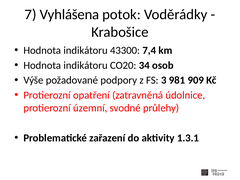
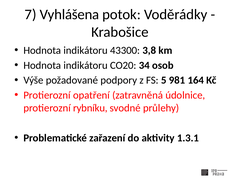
7,4: 7,4 -> 3,8
3: 3 -> 5
909: 909 -> 164
územní: územní -> rybníku
